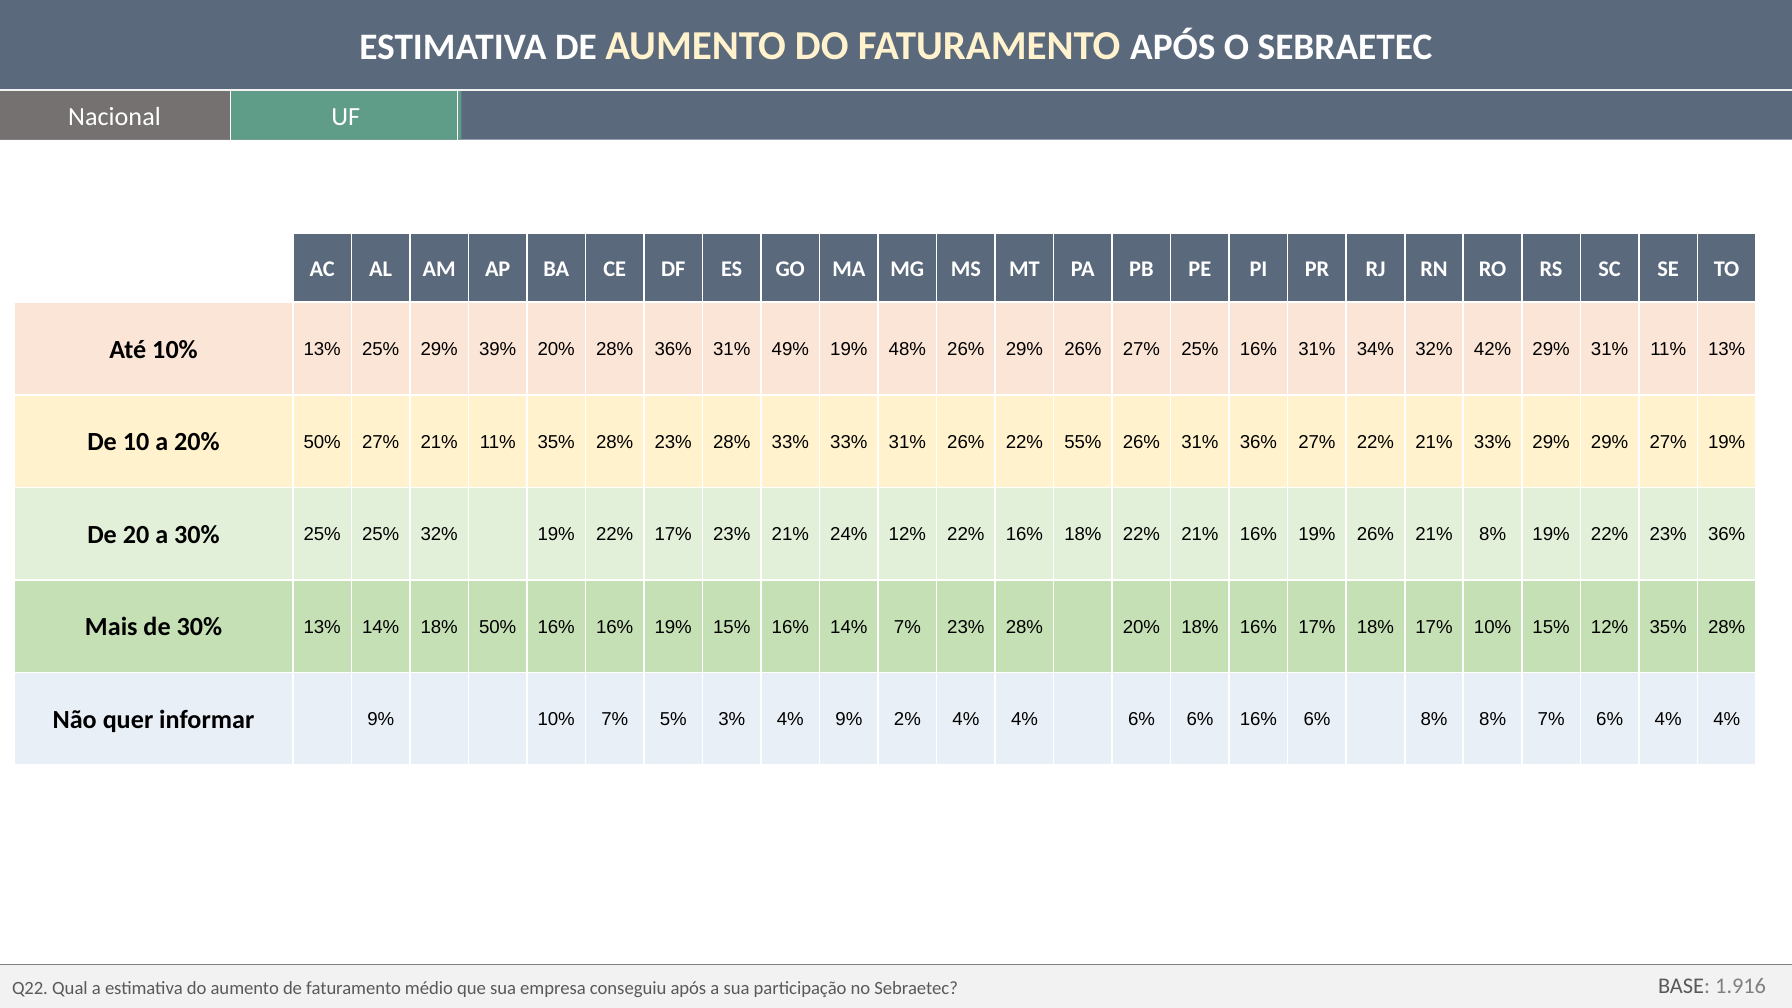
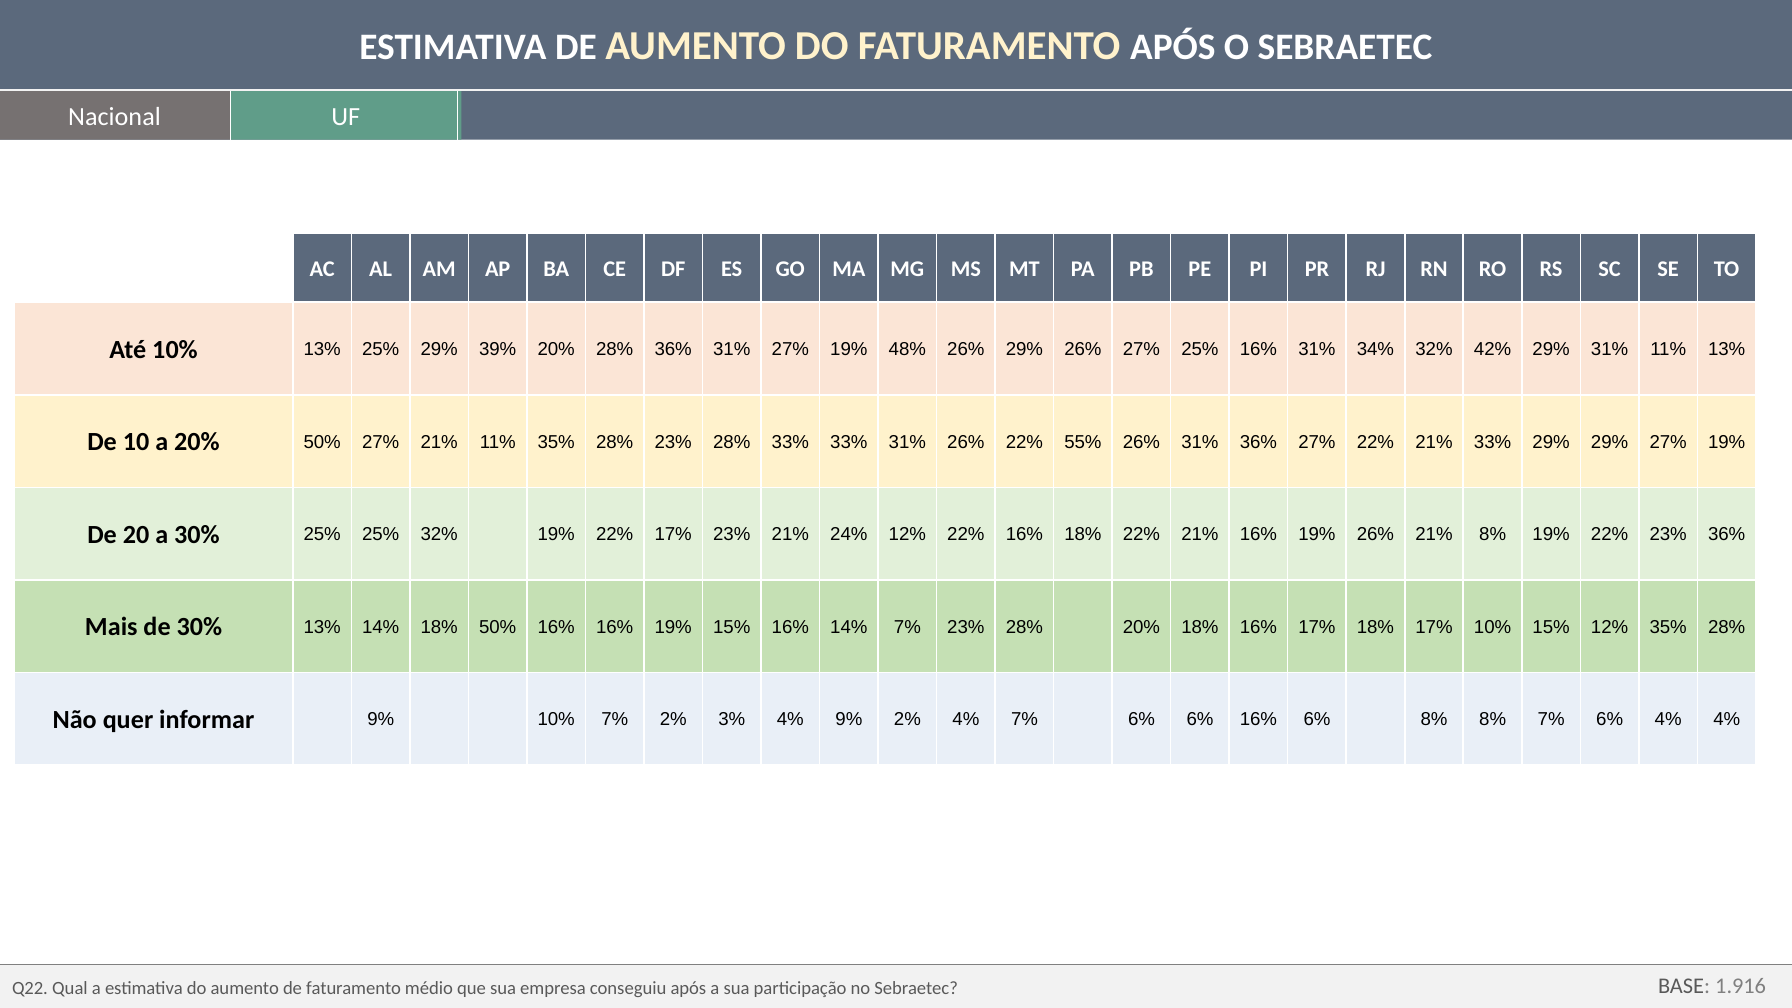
31% 49%: 49% -> 27%
7% 5%: 5% -> 2%
2% 4% 4%: 4% -> 7%
